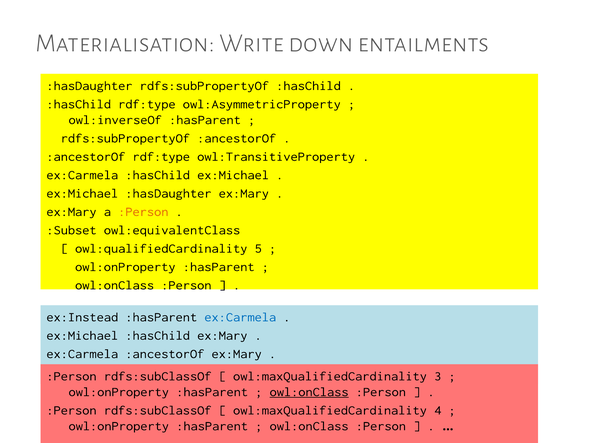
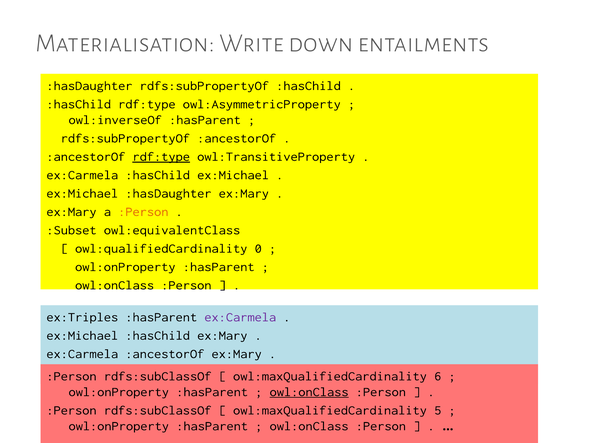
rdf:type at (161, 156) underline: none -> present
5: 5 -> 0
ex:Instead: ex:Instead -> ex:Triples
ex:Carmela at (240, 317) colour: blue -> purple
3: 3 -> 6
4: 4 -> 5
